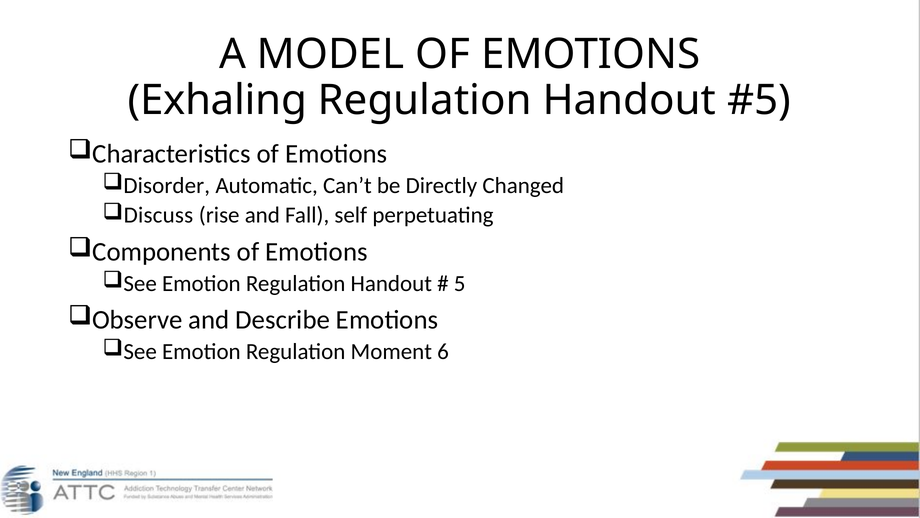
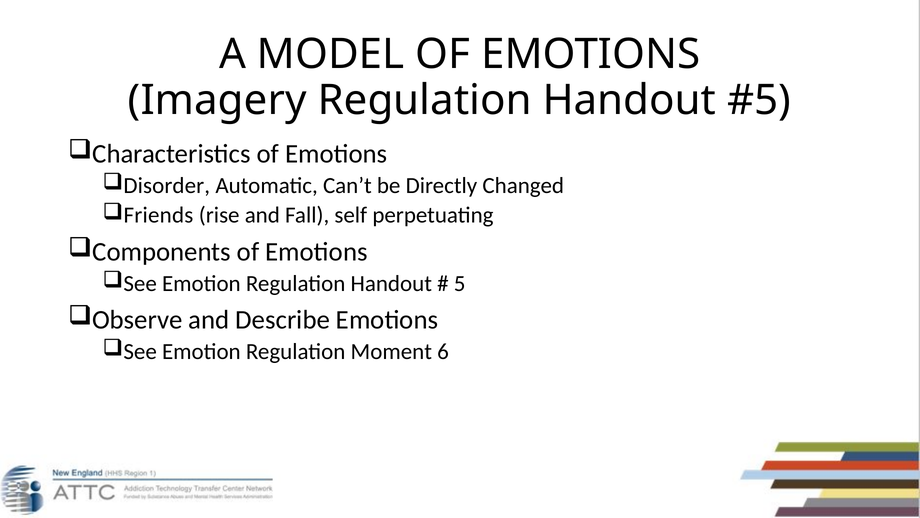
Exhaling: Exhaling -> Imagery
Discuss: Discuss -> Friends
